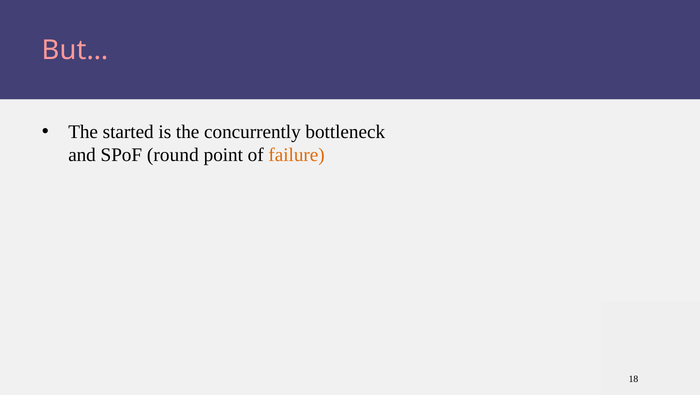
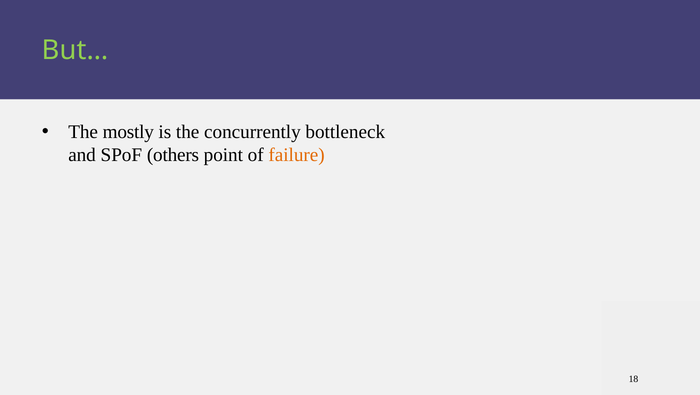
But… colour: pink -> light green
started: started -> mostly
round: round -> others
